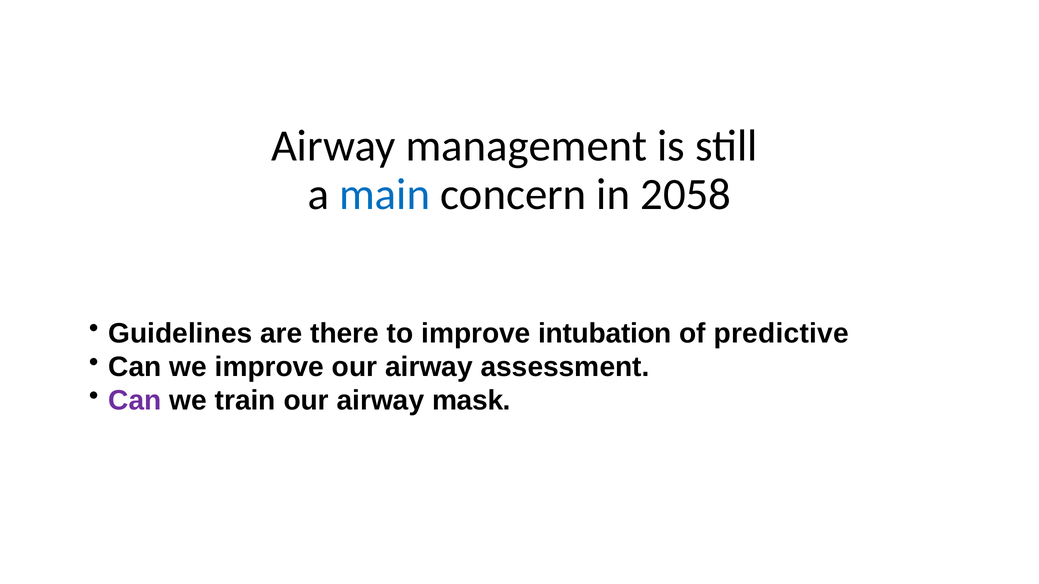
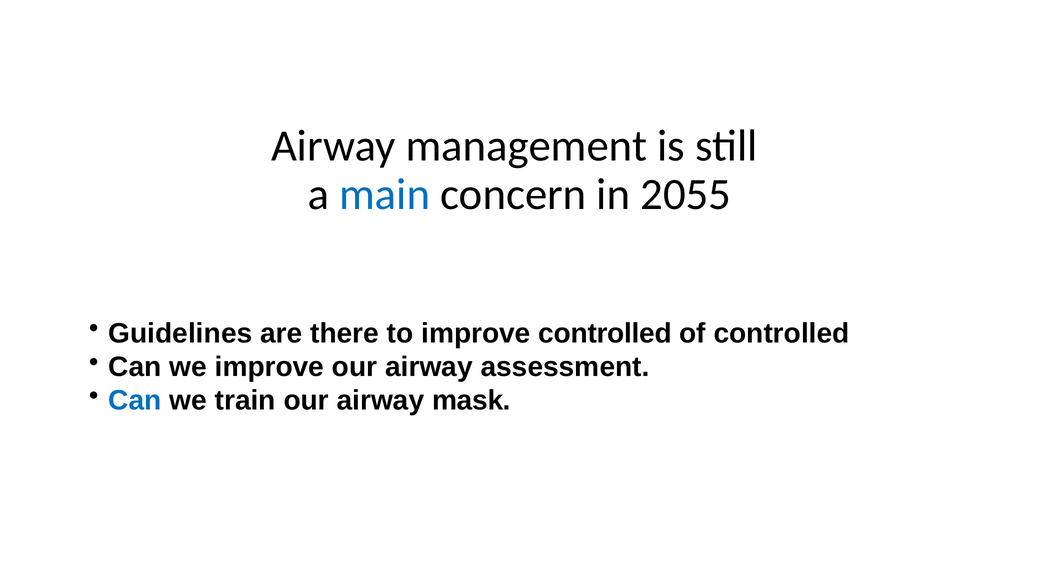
2058: 2058 -> 2055
improve intubation: intubation -> controlled
of predictive: predictive -> controlled
Can at (135, 401) colour: purple -> blue
